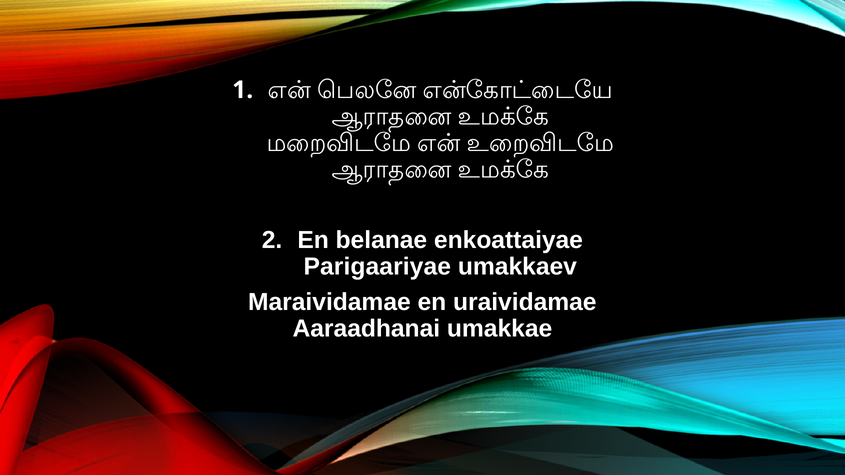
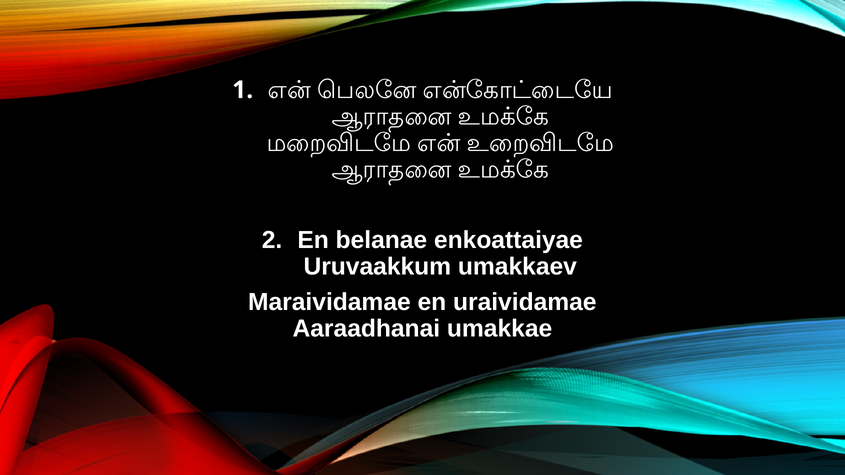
Parigaariyae: Parigaariyae -> Uruvaakkum
